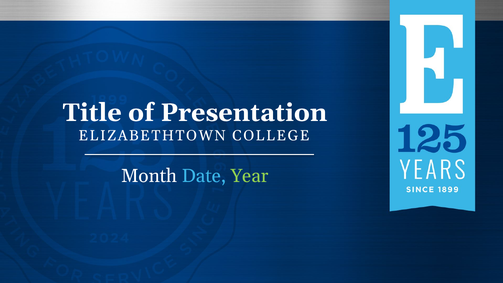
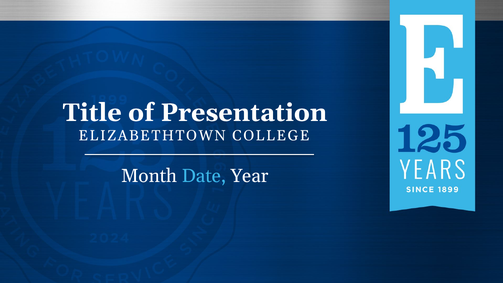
Year colour: light green -> white
